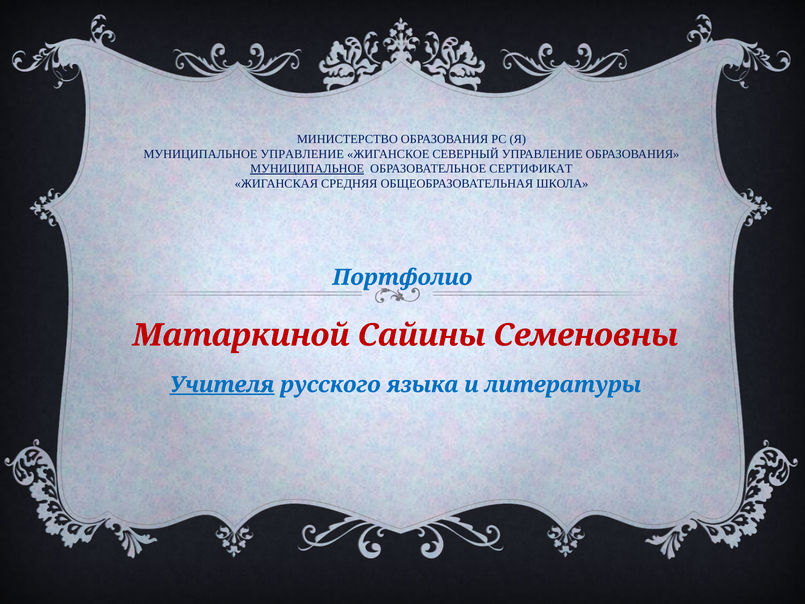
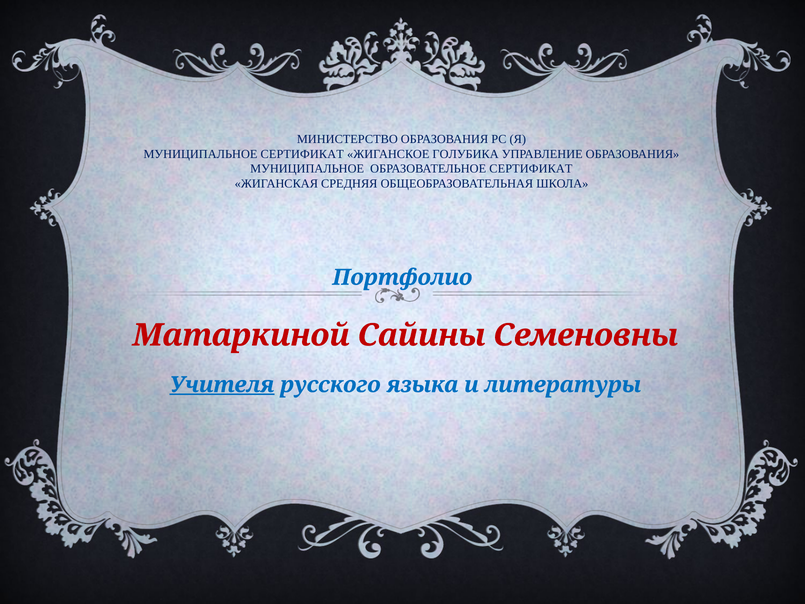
МУНИЦИПАЛЬНОЕ УПРАВЛЕНИЕ: УПРАВЛЕНИЕ -> СЕРТИФИКАТ
СЕВЕРНЫЙ: СЕВЕРНЫЙ -> ГОЛУБИКА
МУНИЦИПАЛЬНОЕ at (307, 169) underline: present -> none
